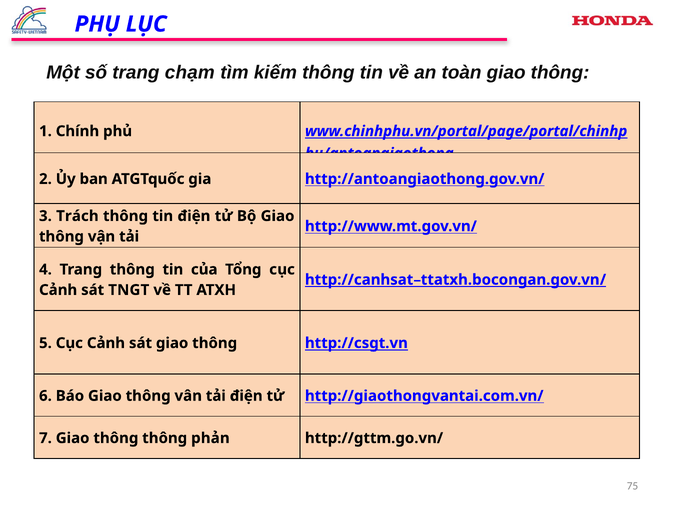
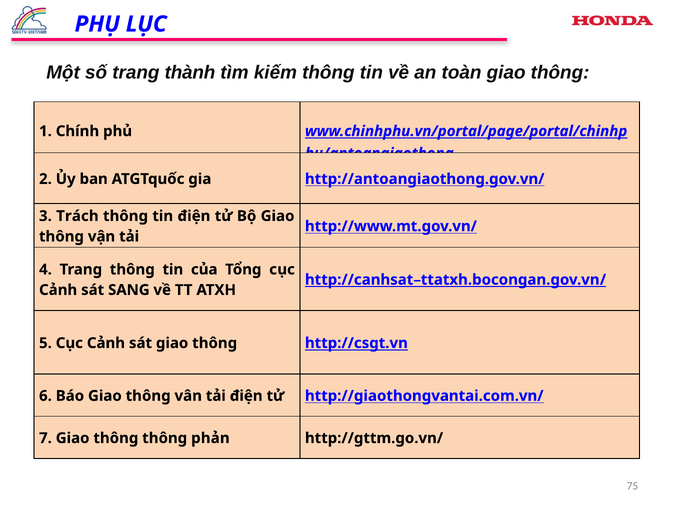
chạm: chạm -> thành
TNGT: TNGT -> SANG
